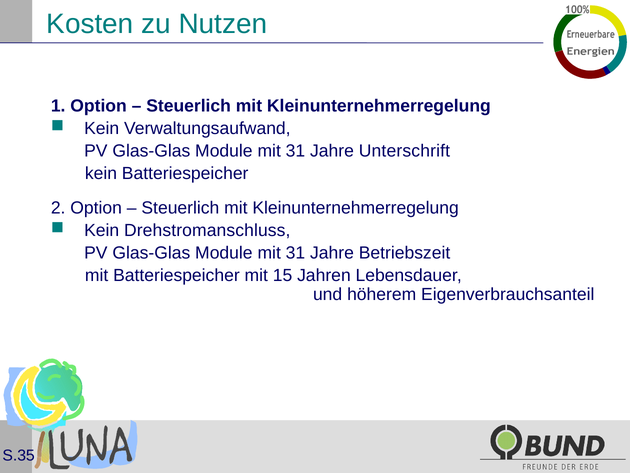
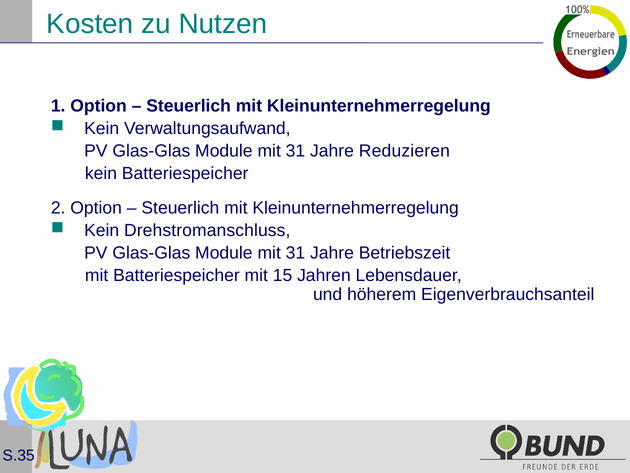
Unterschrift: Unterschrift -> Reduzieren
